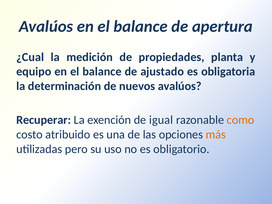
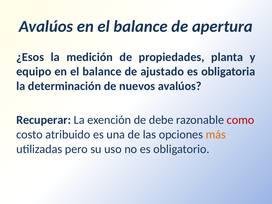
¿Cual: ¿Cual -> ¿Esos
igual: igual -> debe
como colour: orange -> red
